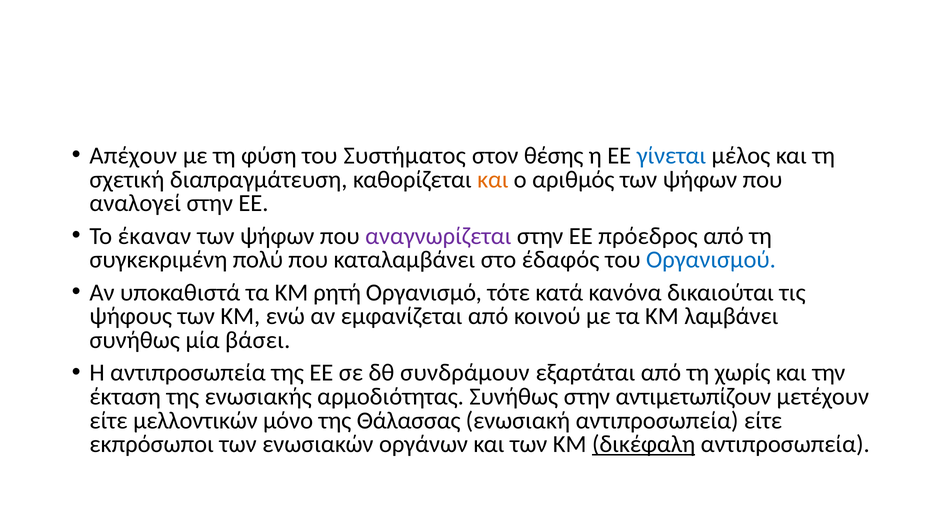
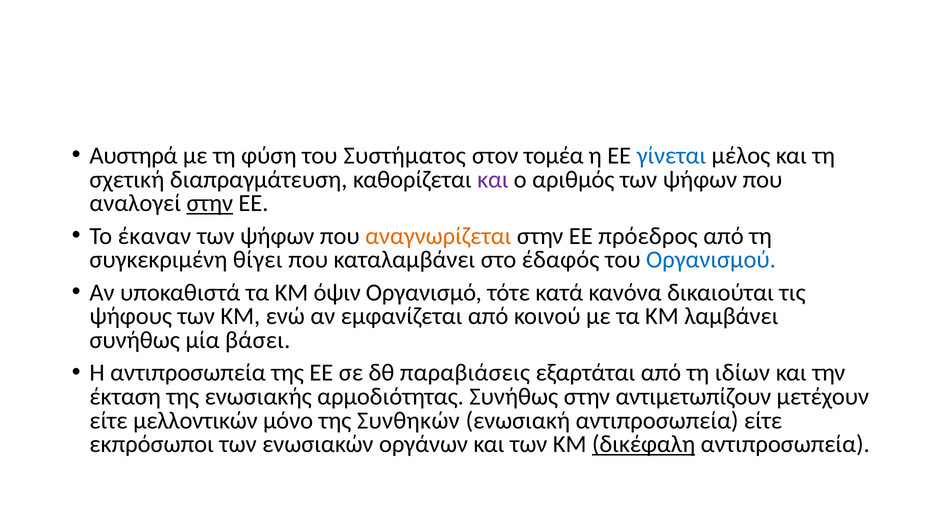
Απέχουν: Απέχουν -> Αυστηρά
θέσης: θέσης -> τομέα
και at (493, 179) colour: orange -> purple
στην at (210, 203) underline: none -> present
αναγνωρίζεται colour: purple -> orange
πολύ: πολύ -> θίγει
ρητή: ρητή -> όψιν
συνδράμουν: συνδράμουν -> παραβιάσεις
χωρίς: χωρίς -> ιδίων
Θάλασσας: Θάλασσας -> Συνθηκών
